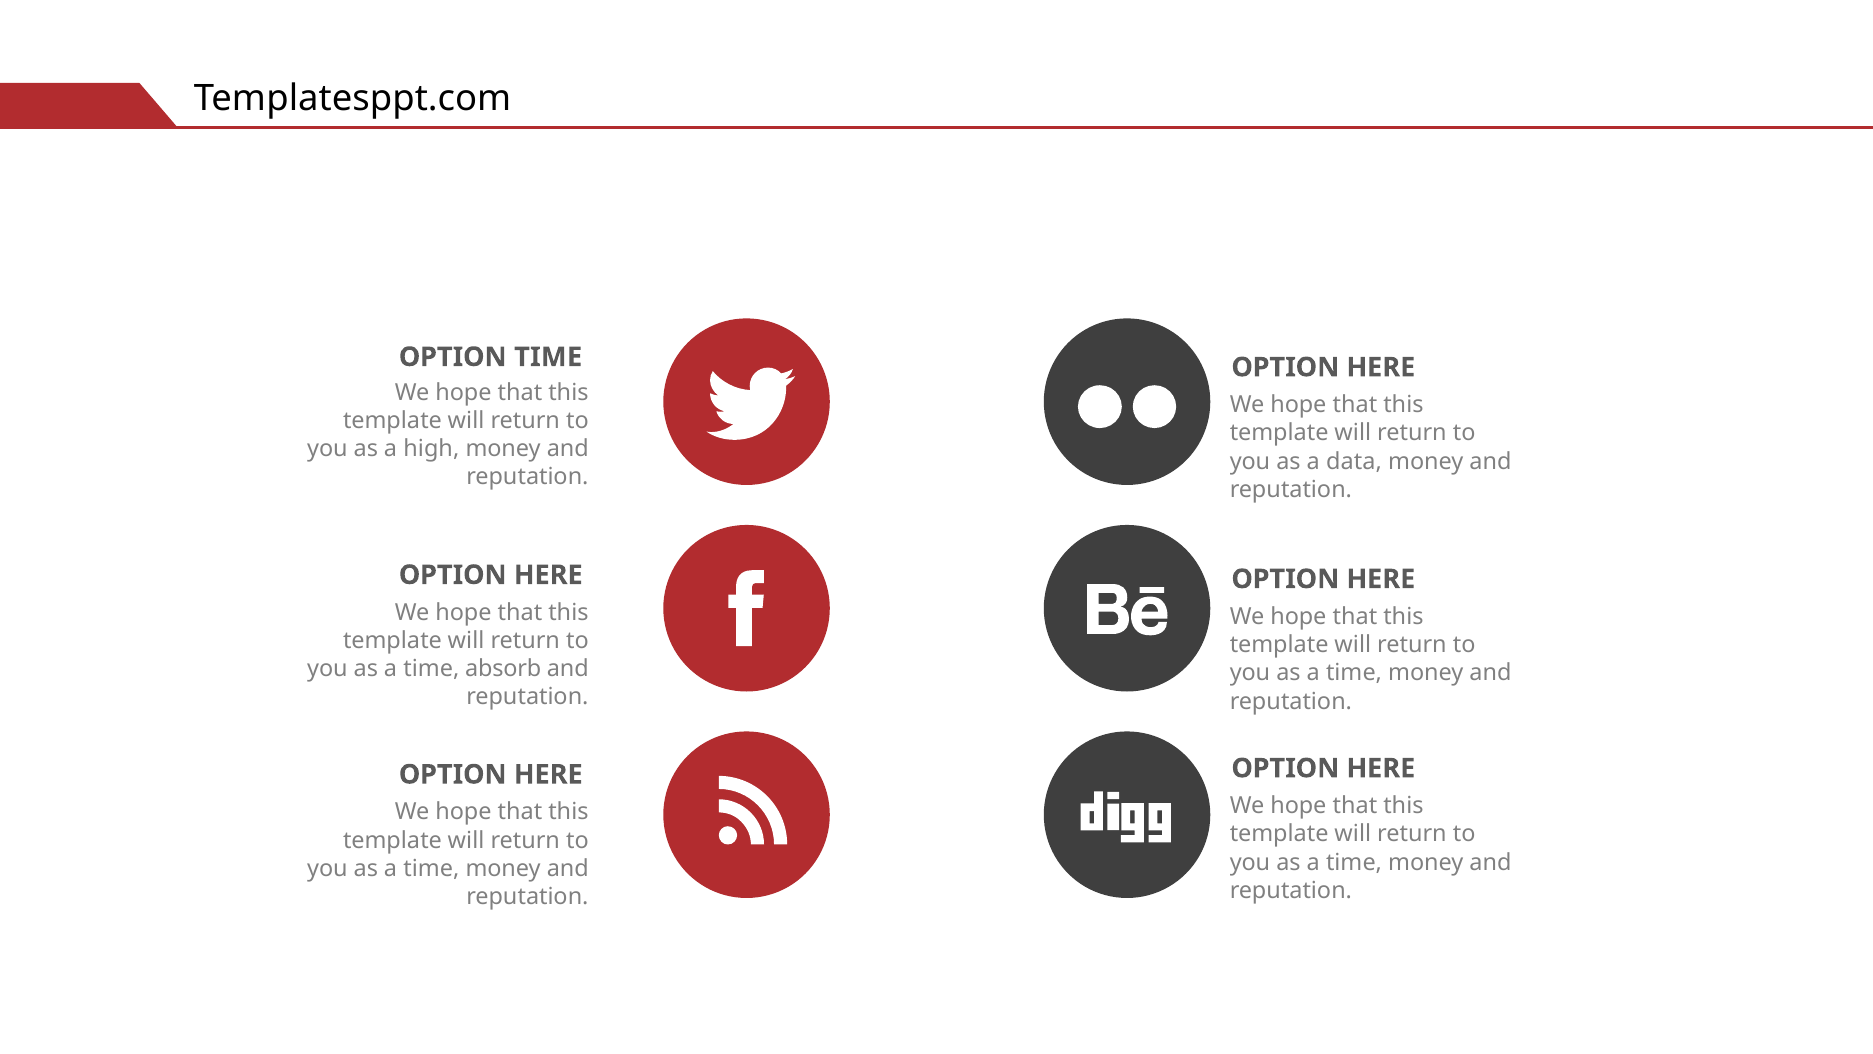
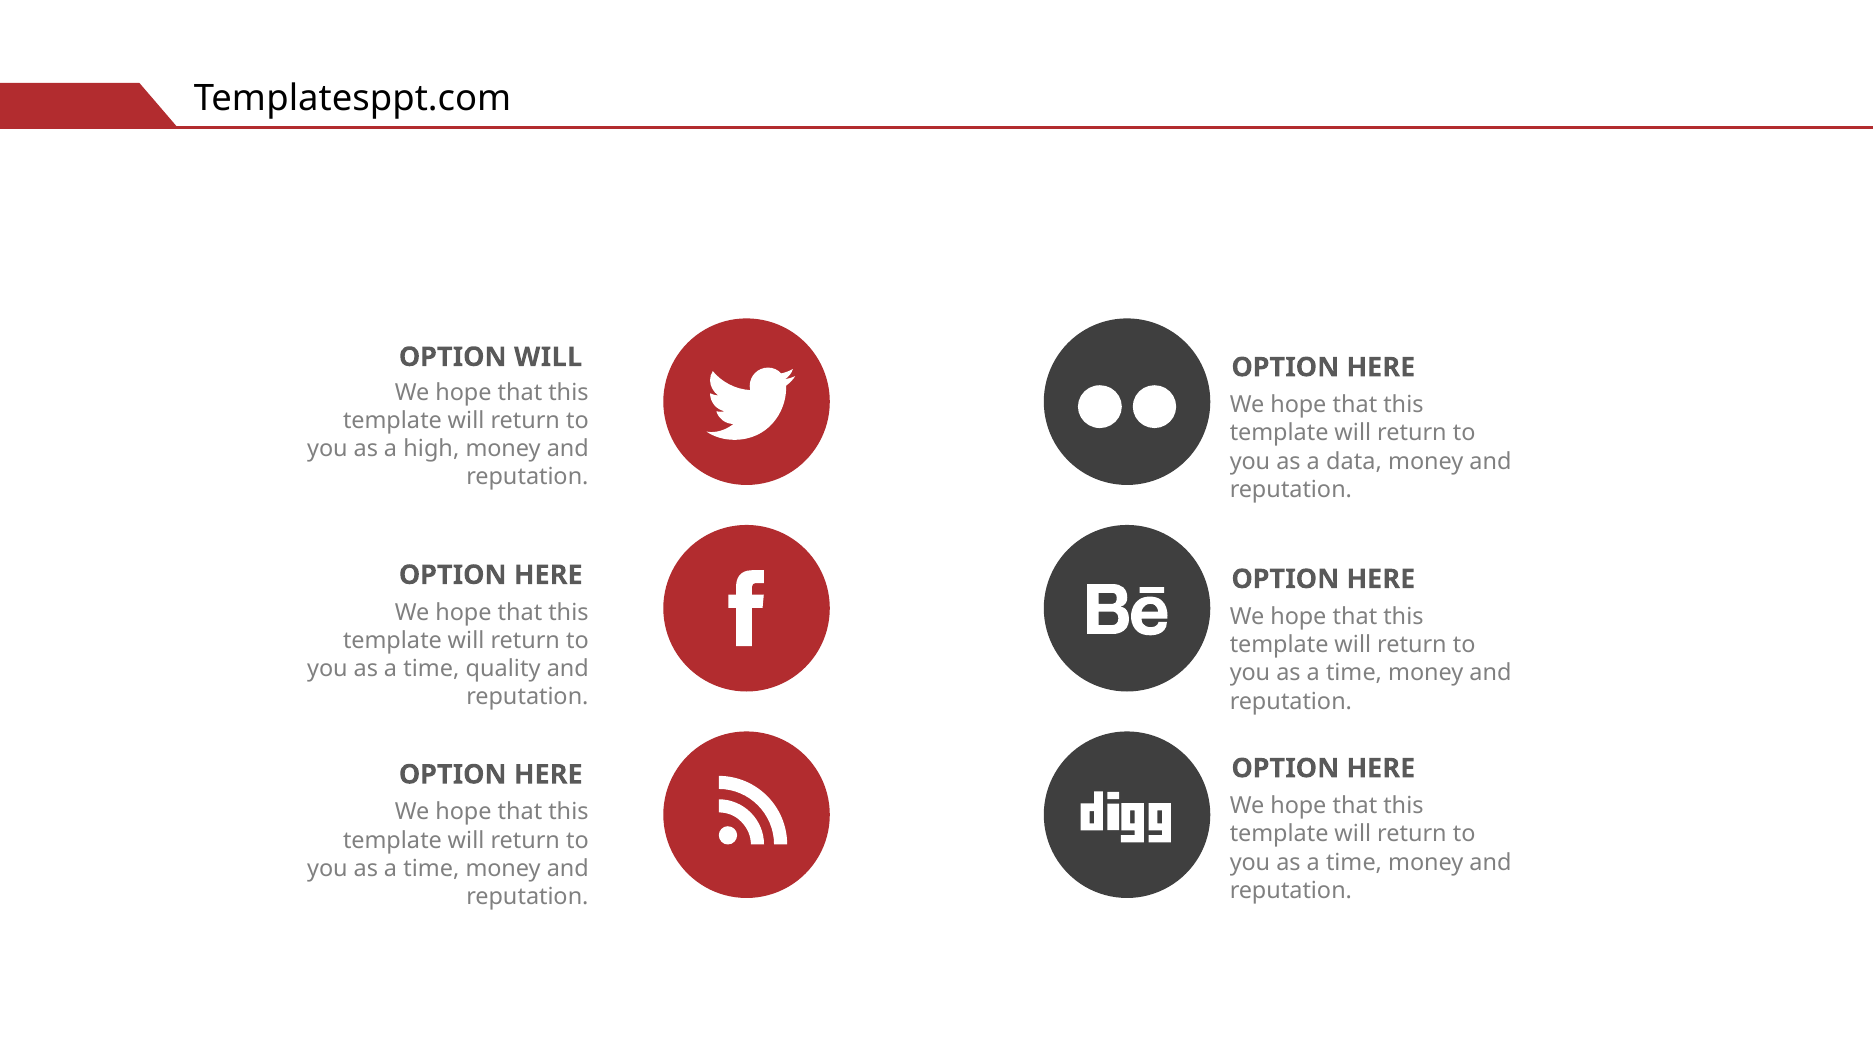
OPTION TIME: TIME -> WILL
absorb: absorb -> quality
